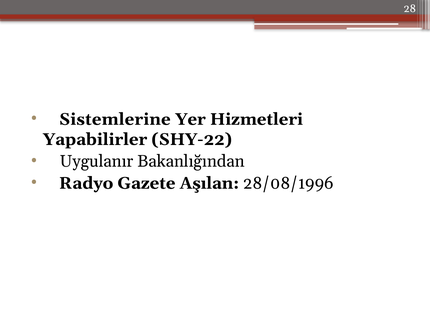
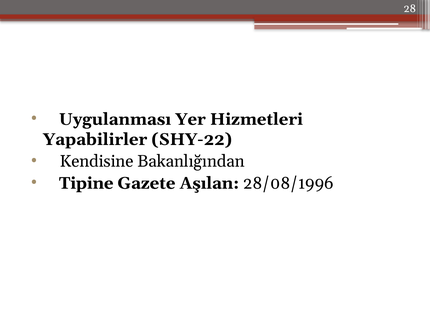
Sistemlerine: Sistemlerine -> Uygulanması
Uygulanır: Uygulanır -> Kendisine
Radyo: Radyo -> Tipine
